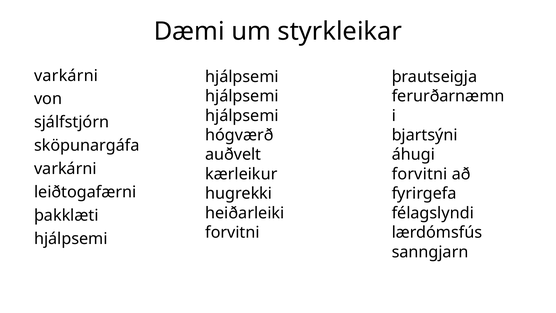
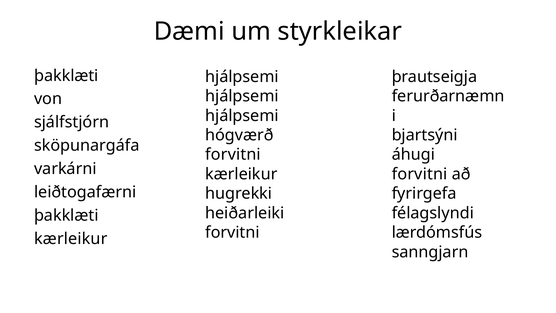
varkárni at (66, 76): varkárni -> þakklæti
auðvelt at (233, 155): auðvelt -> forvitni
hjálpsemi at (71, 239): hjálpsemi -> kærleikur
